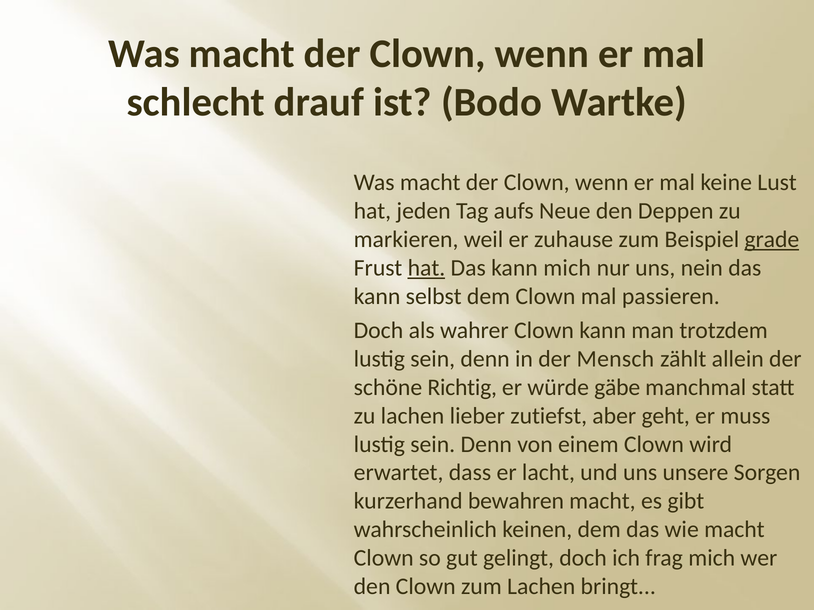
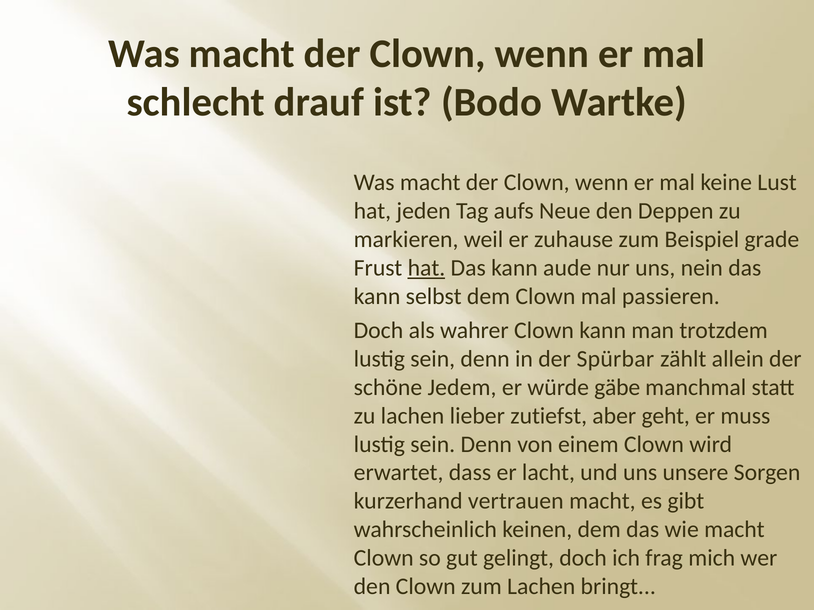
grade underline: present -> none
kann mich: mich -> aude
Mensch: Mensch -> Spürbar
Richtig: Richtig -> Jedem
bewahren: bewahren -> vertrauen
